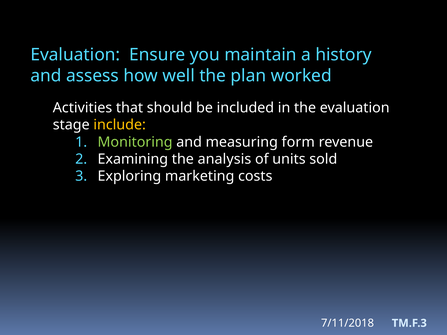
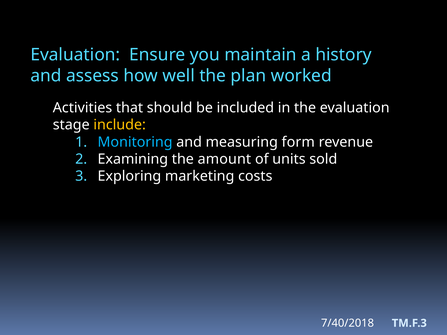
Monitoring colour: light green -> light blue
analysis: analysis -> amount
7/11/2018: 7/11/2018 -> 7/40/2018
